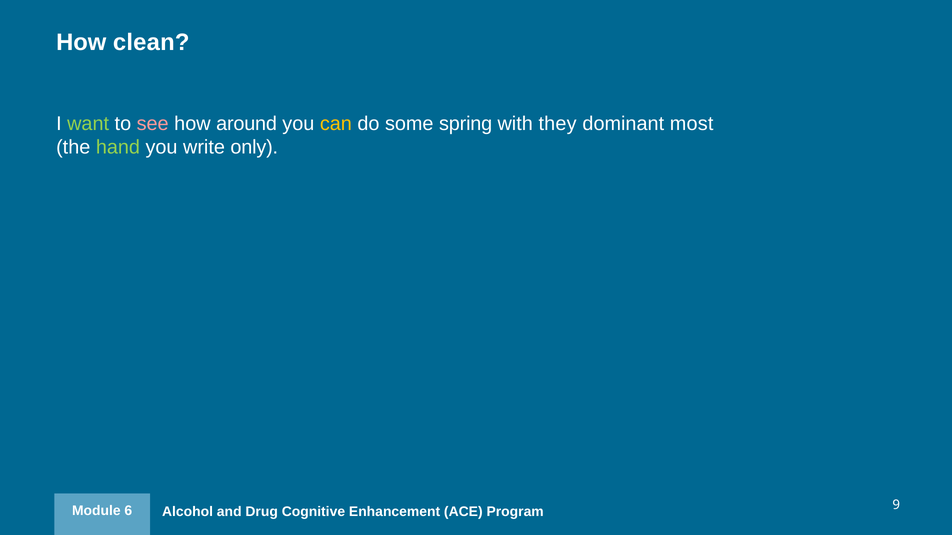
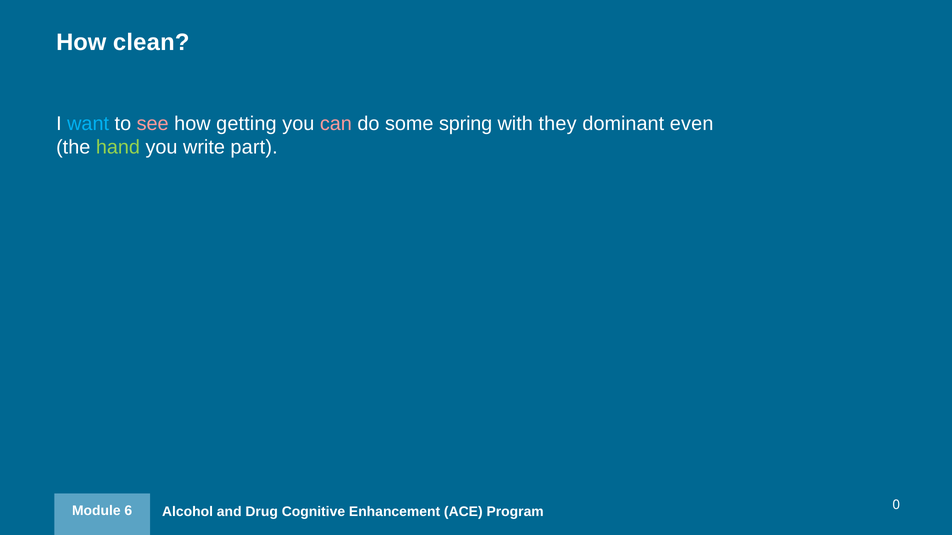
want colour: light green -> light blue
around: around -> getting
can colour: yellow -> pink
most: most -> even
only: only -> part
9: 9 -> 0
